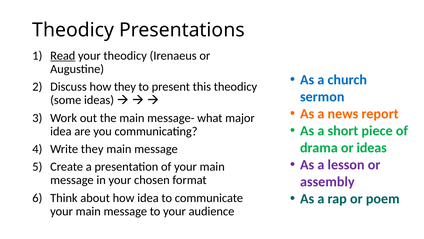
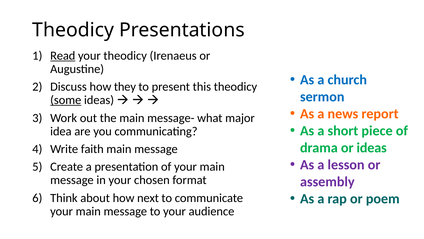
some underline: none -> present
Write they: they -> faith
how idea: idea -> next
